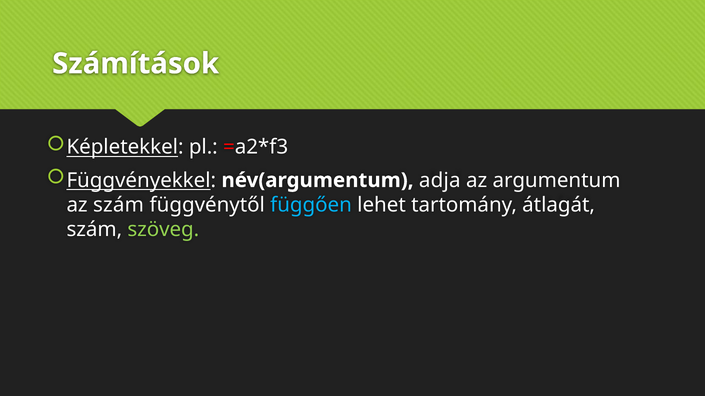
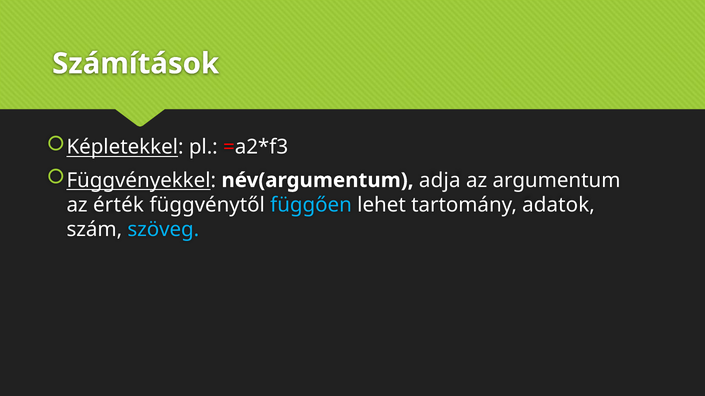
az szám: szám -> érték
átlagát: átlagát -> adatok
szöveg colour: light green -> light blue
